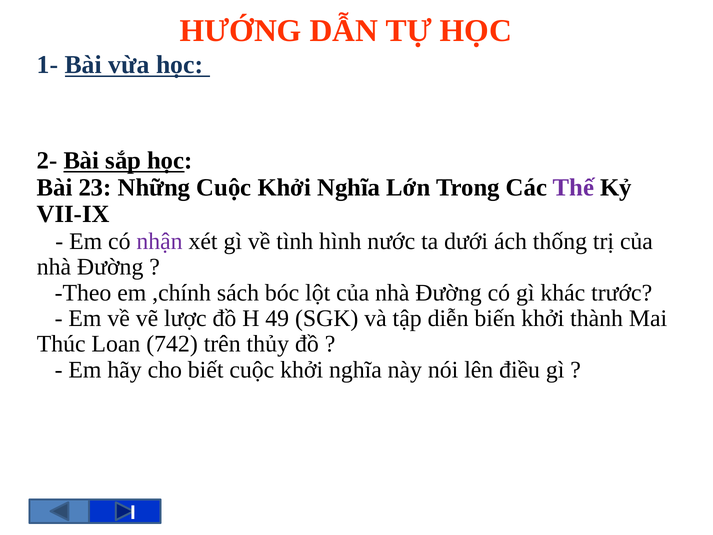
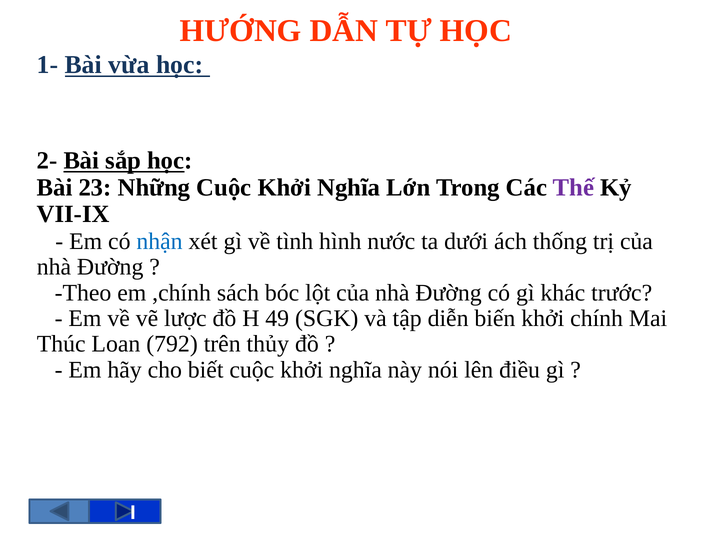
nhận colour: purple -> blue
thành: thành -> chính
742: 742 -> 792
